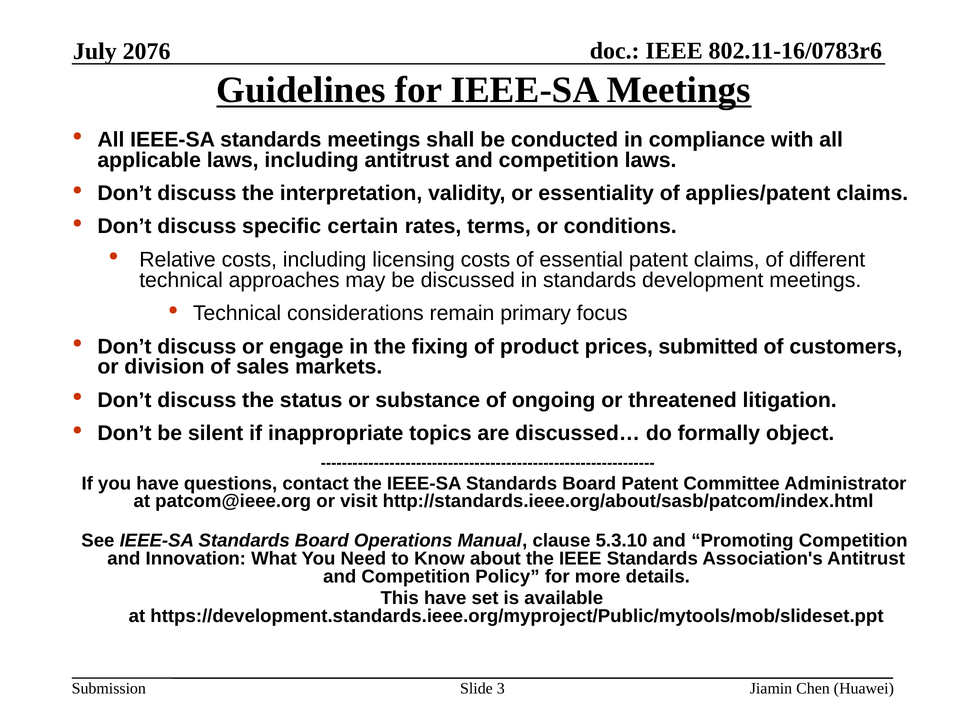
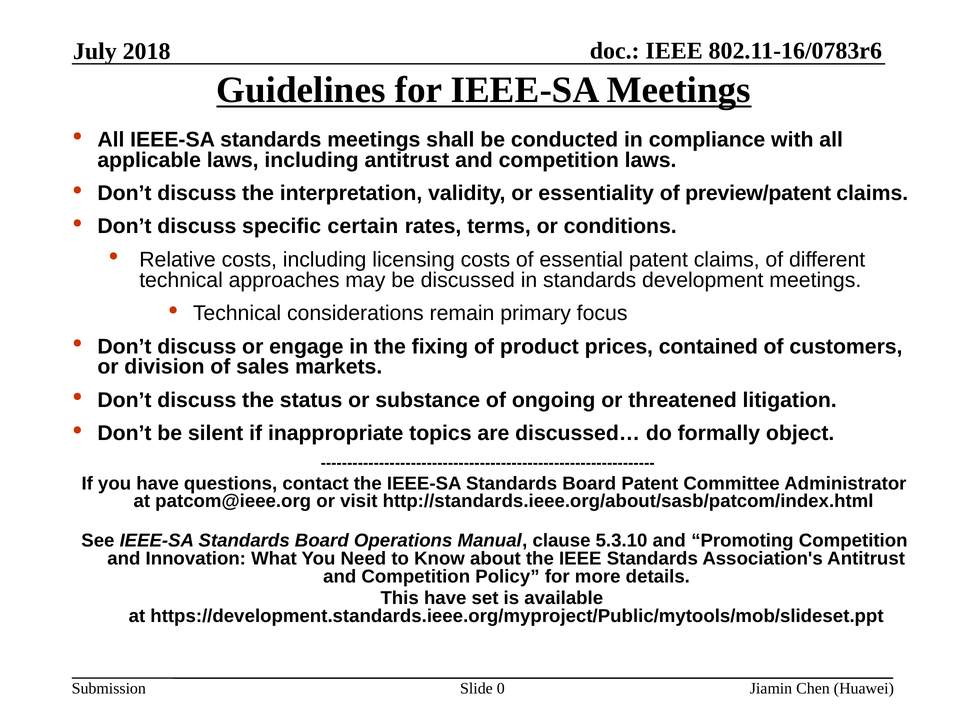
2076: 2076 -> 2018
applies/patent: applies/patent -> preview/patent
submitted: submitted -> contained
3: 3 -> 0
